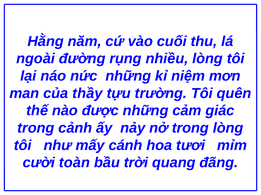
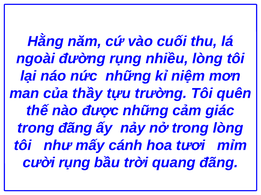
trong cảnh: cảnh -> đãng
cười toàn: toàn -> rụng
